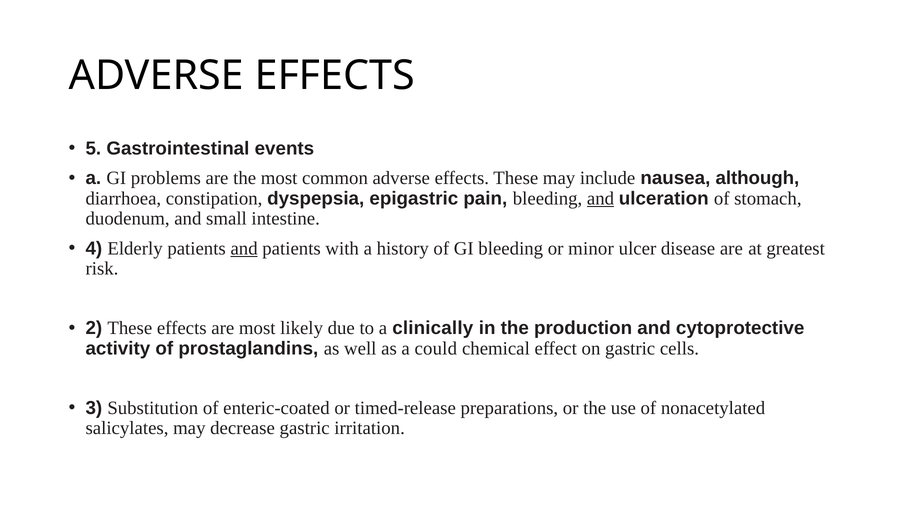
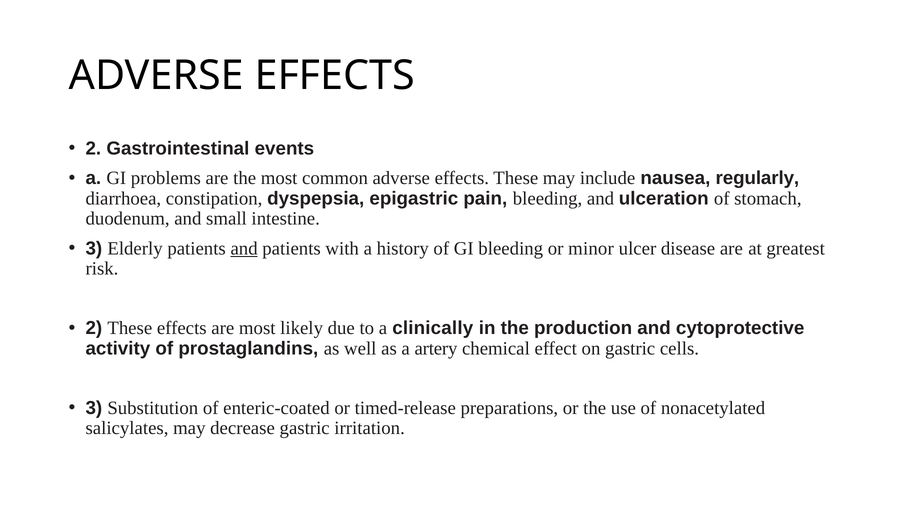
5 at (93, 148): 5 -> 2
although: although -> regularly
and at (600, 198) underline: present -> none
4 at (94, 248): 4 -> 3
could: could -> artery
